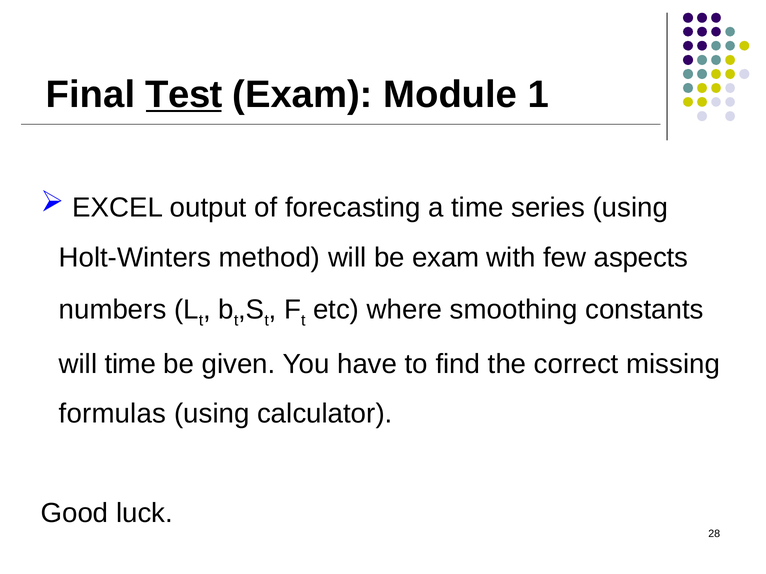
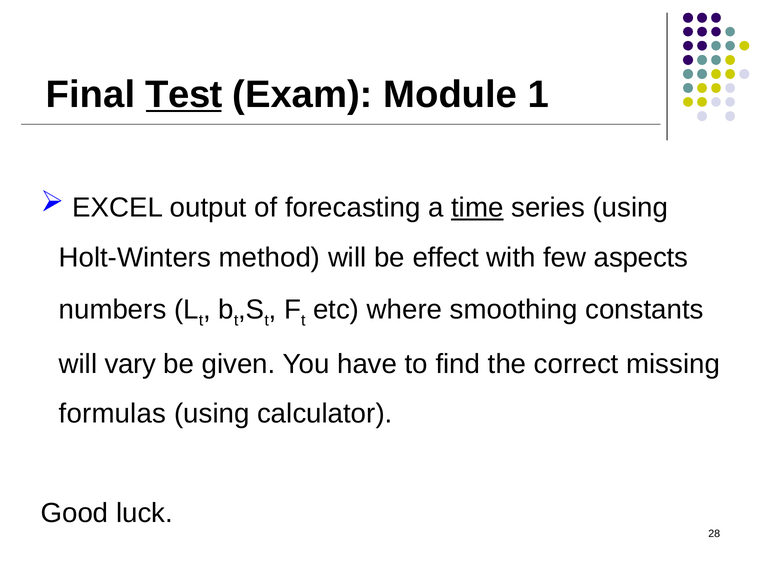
time at (477, 208) underline: none -> present
be exam: exam -> effect
will time: time -> vary
